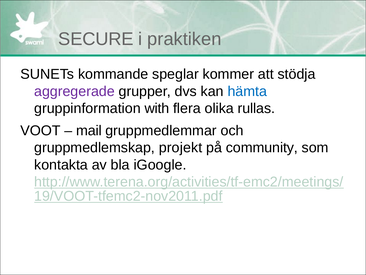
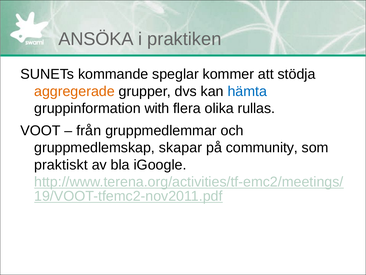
SECURE: SECURE -> ANSÖKA
aggregerade colour: purple -> orange
mail: mail -> från
projekt: projekt -> skapar
kontakta: kontakta -> praktiskt
